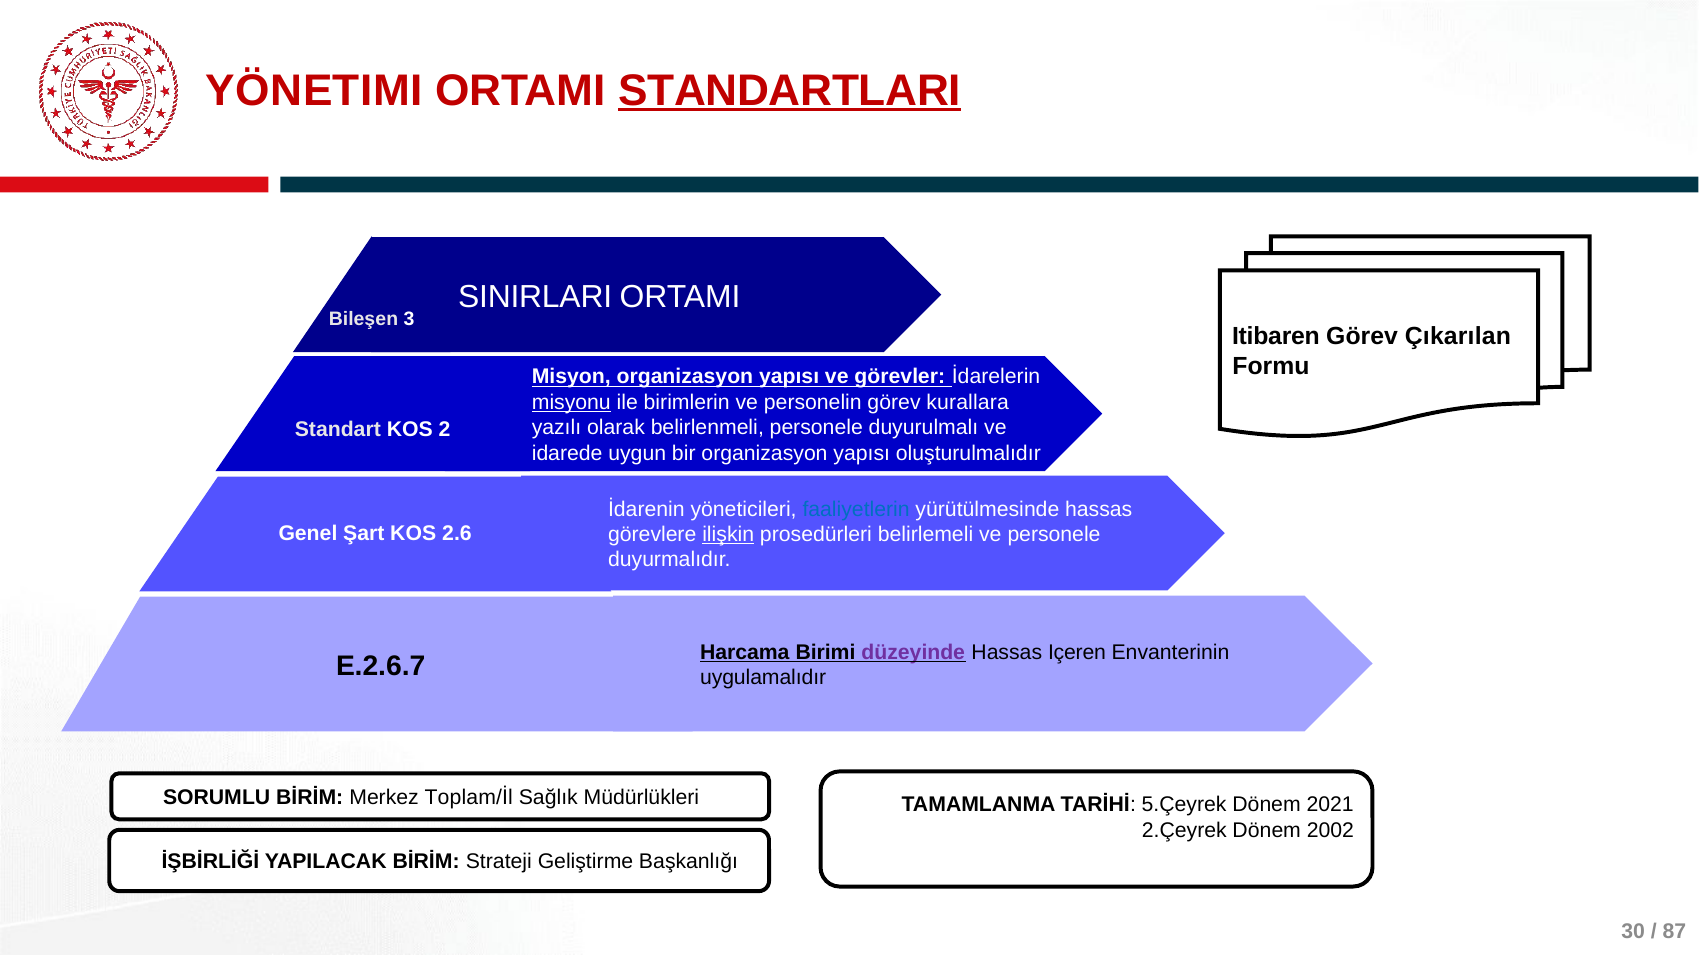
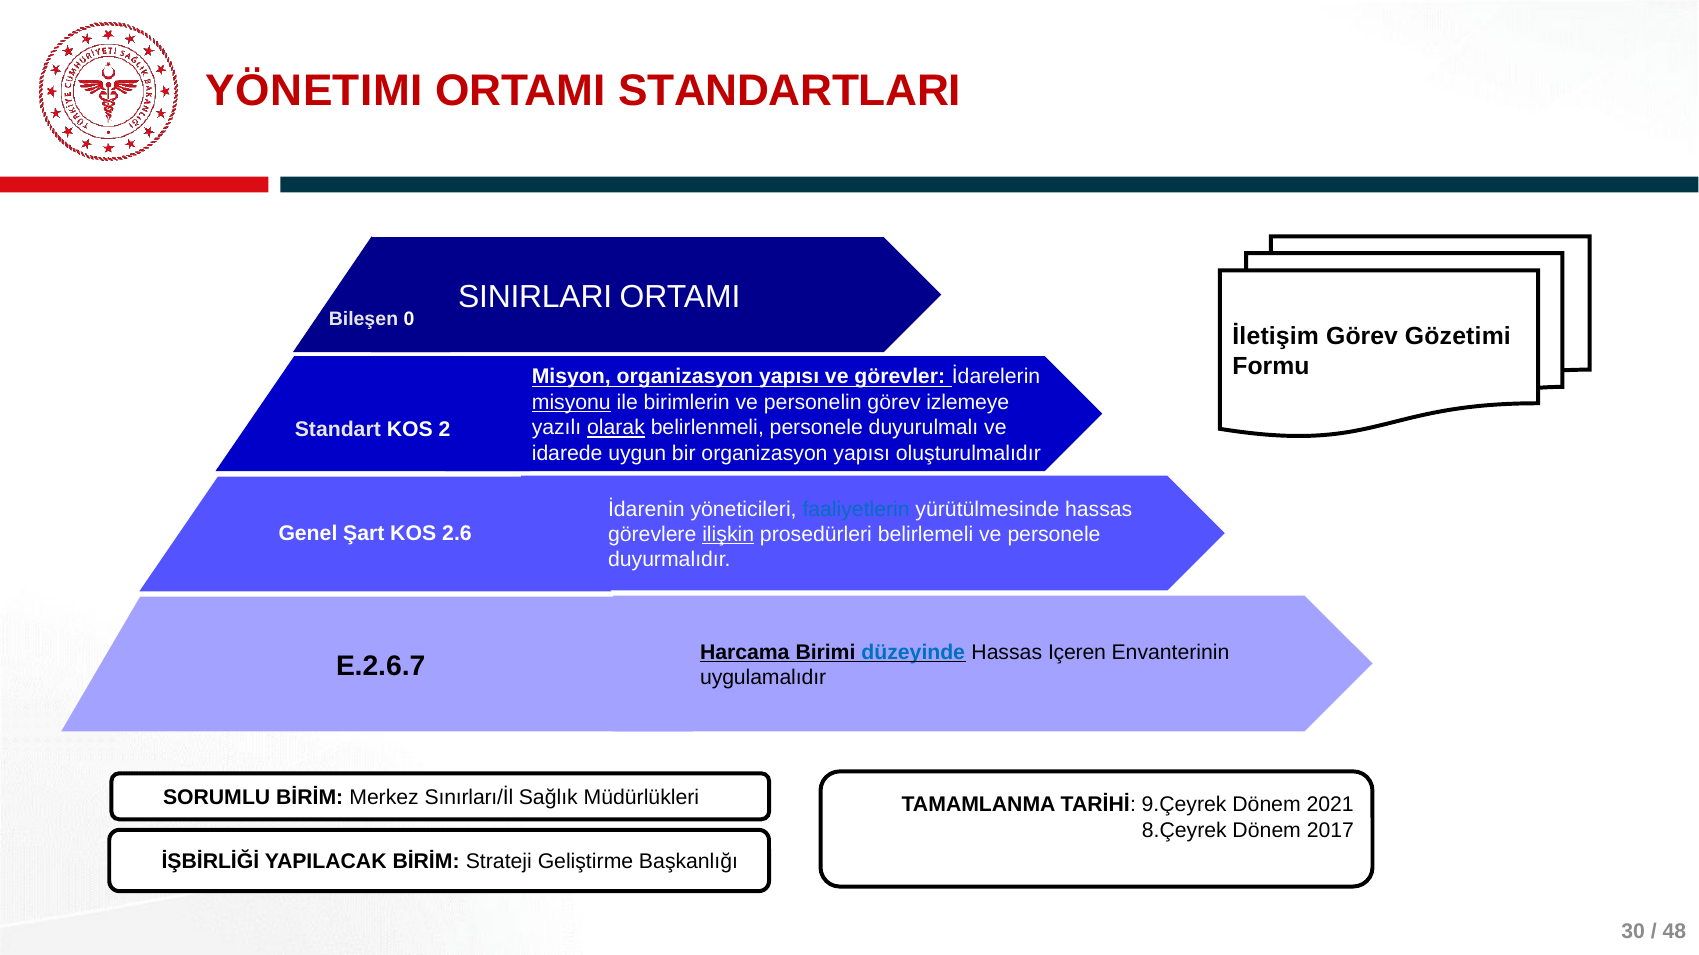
STANDARTLARI underline: present -> none
3: 3 -> 0
Itibaren: Itibaren -> İletişim
Çıkarılan: Çıkarılan -> Gözetimi
kurallara: kurallara -> izlemeye
olarak underline: none -> present
düzeyinde colour: purple -> blue
Toplam/İl: Toplam/İl -> Sınırları/İl
5.Çeyrek: 5.Çeyrek -> 9.Çeyrek
2.Çeyrek: 2.Çeyrek -> 8.Çeyrek
2002: 2002 -> 2017
87: 87 -> 48
